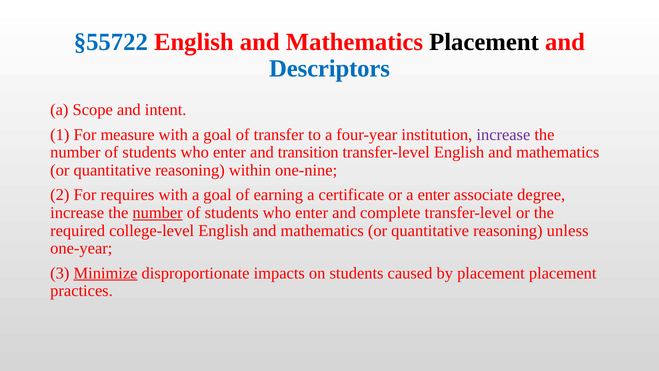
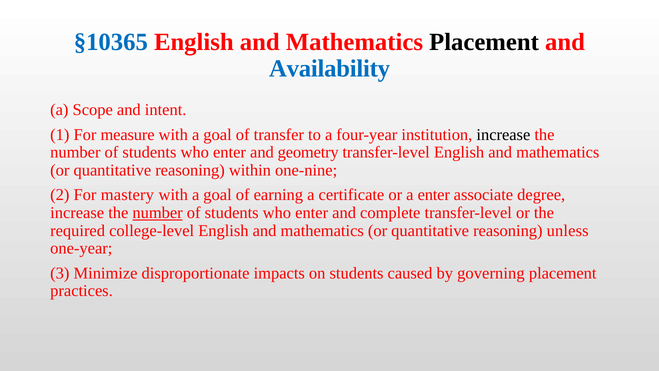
§55722: §55722 -> §10365
Descriptors: Descriptors -> Availability
increase at (503, 135) colour: purple -> black
transition: transition -> geometry
requires: requires -> mastery
Minimize underline: present -> none
by placement: placement -> governing
